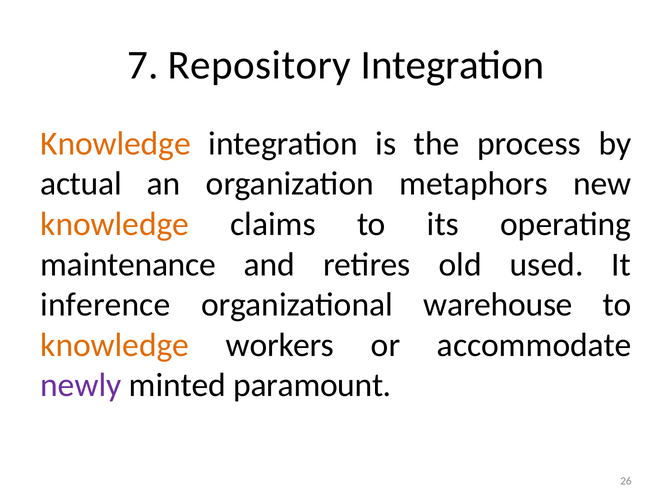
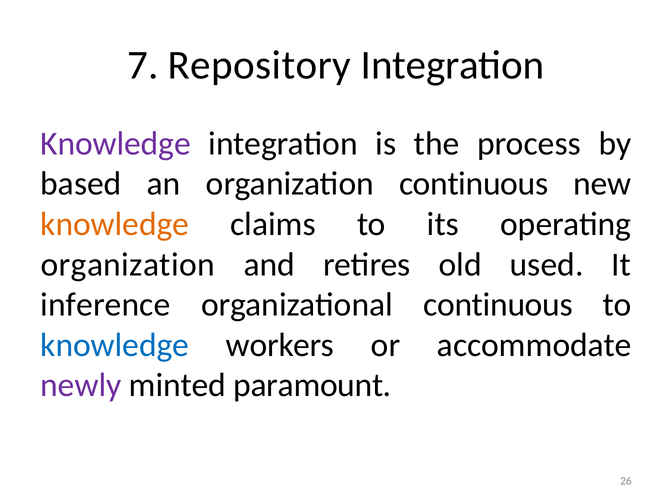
Knowledge at (116, 143) colour: orange -> purple
actual: actual -> based
organization metaphors: metaphors -> continuous
maintenance at (128, 264): maintenance -> organization
organizational warehouse: warehouse -> continuous
knowledge at (115, 345) colour: orange -> blue
